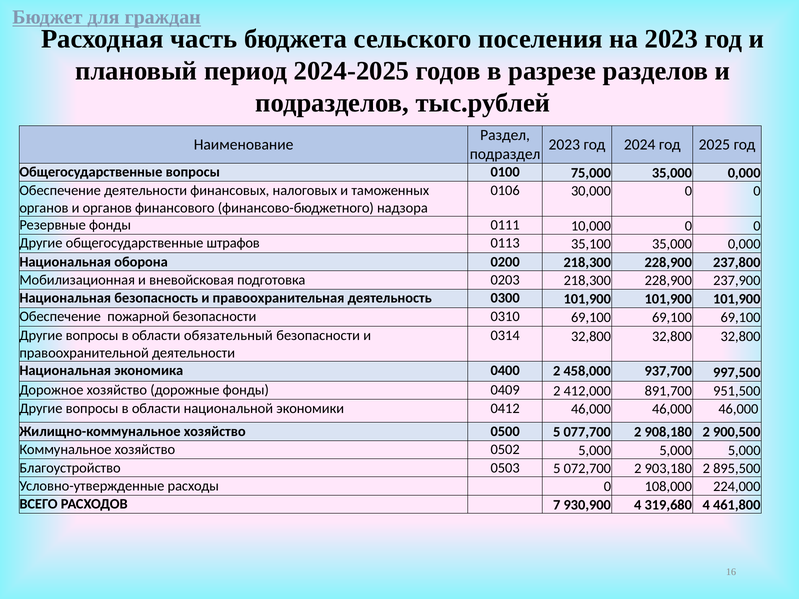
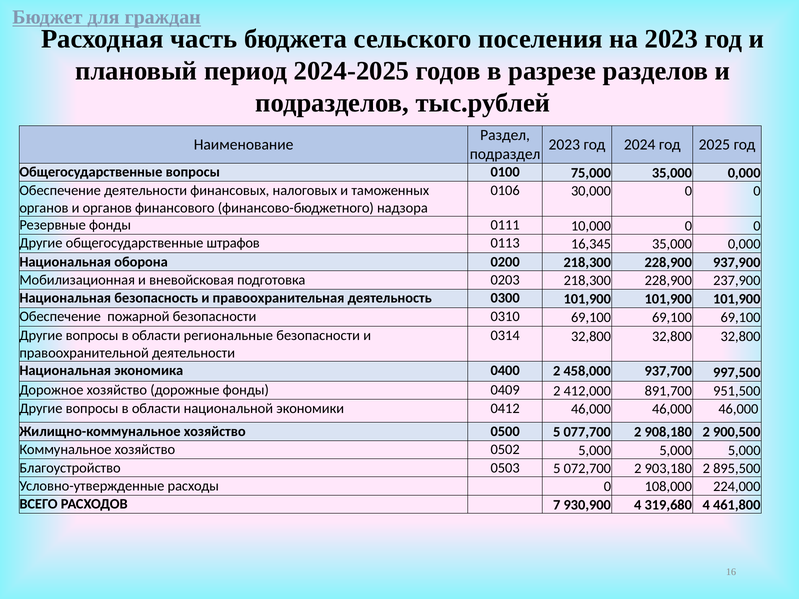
35,100: 35,100 -> 16,345
237,800: 237,800 -> 937,900
обязательный: обязательный -> региональные
